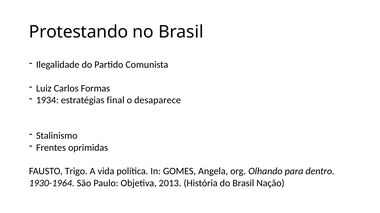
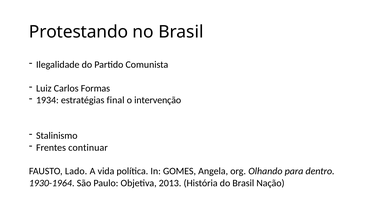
desaparece: desaparece -> intervenção
oprimidas: oprimidas -> continuar
Trigo: Trigo -> Lado
